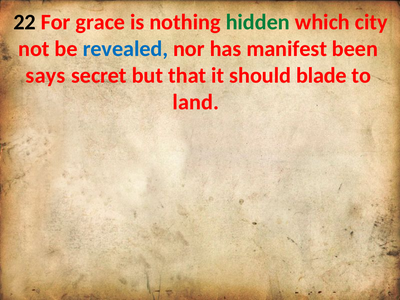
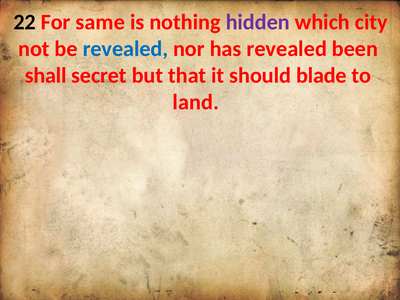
grace: grace -> same
hidden colour: green -> purple
has manifest: manifest -> revealed
says: says -> shall
